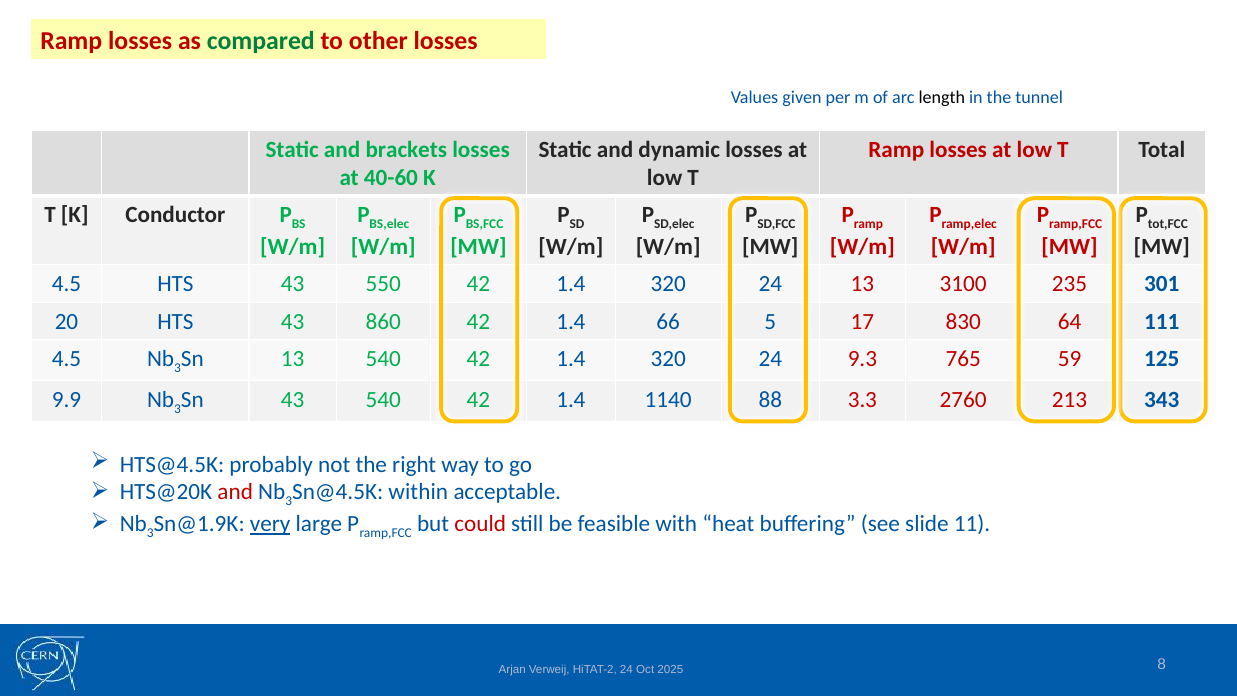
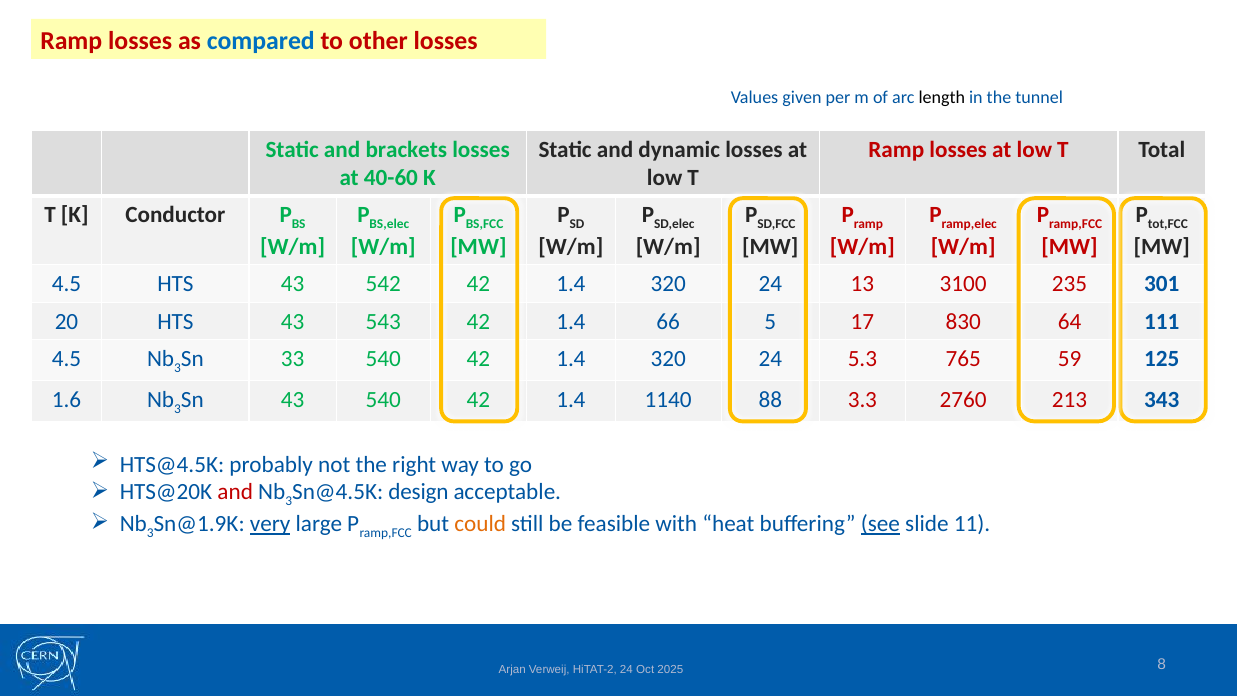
compared colour: green -> blue
550: 550 -> 542
860: 860 -> 543
13 at (293, 359): 13 -> 33
9.3: 9.3 -> 5.3
9.9: 9.9 -> 1.6
within: within -> design
could colour: red -> orange
see underline: none -> present
